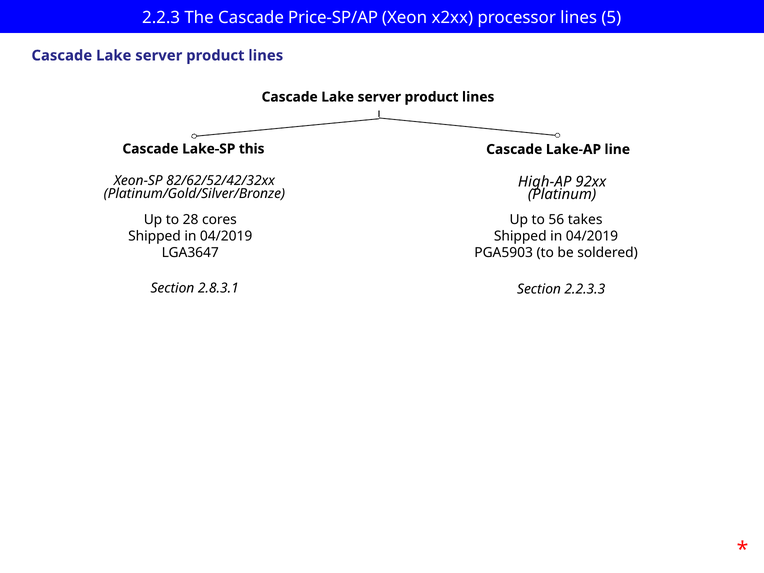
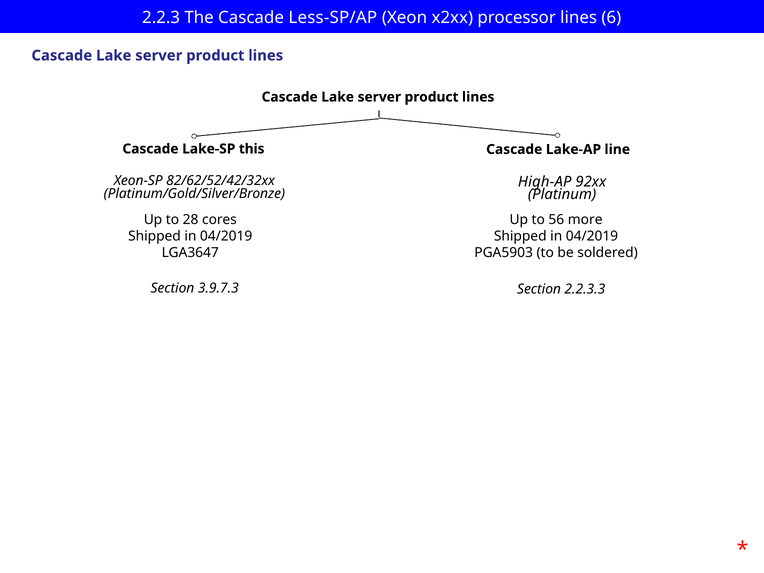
Price-SP/AP: Price-SP/AP -> Less-SP/AP
5: 5 -> 6
takes: takes -> more
2.8.3.1: 2.8.3.1 -> 3.9.7.3
